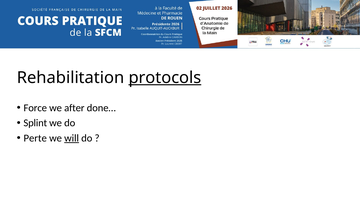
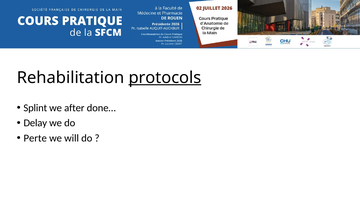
Force: Force -> Splint
Splint: Splint -> Delay
will underline: present -> none
